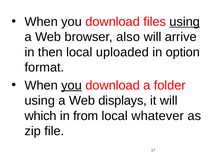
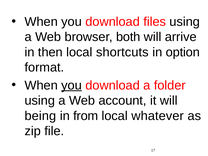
using at (185, 22) underline: present -> none
also: also -> both
uploaded: uploaded -> shortcuts
displays: displays -> account
which: which -> being
